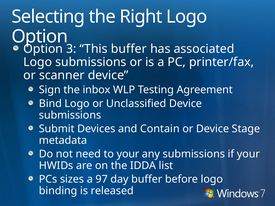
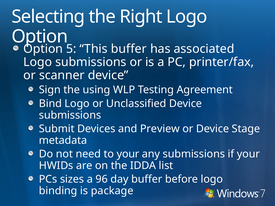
3: 3 -> 5
inbox: inbox -> using
Contain: Contain -> Preview
97: 97 -> 96
released: released -> package
